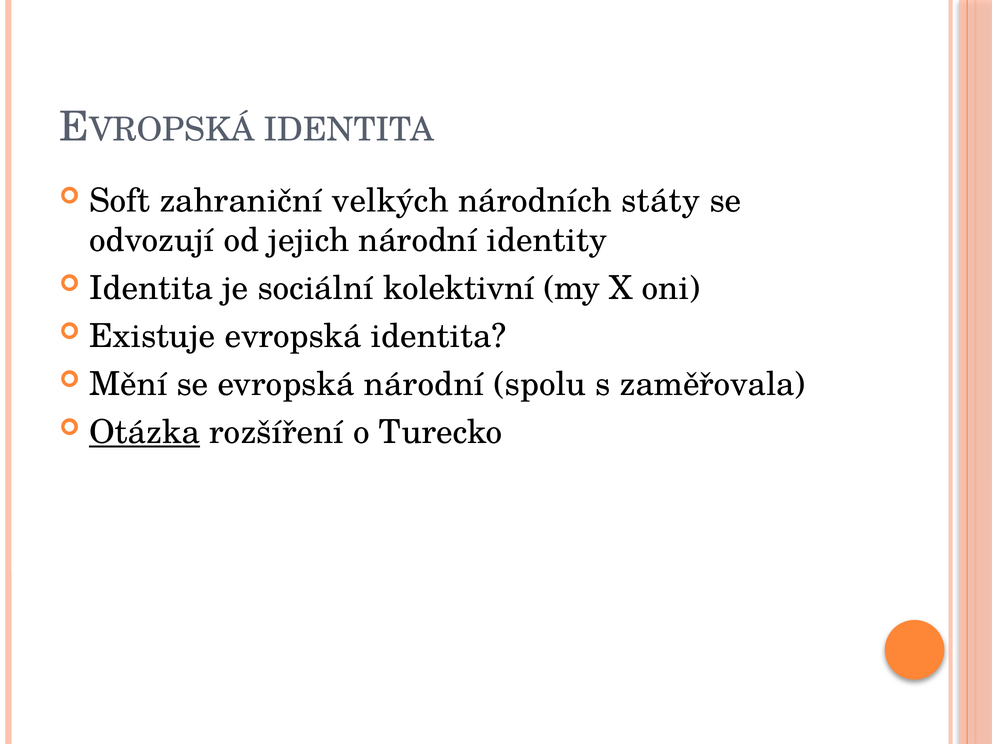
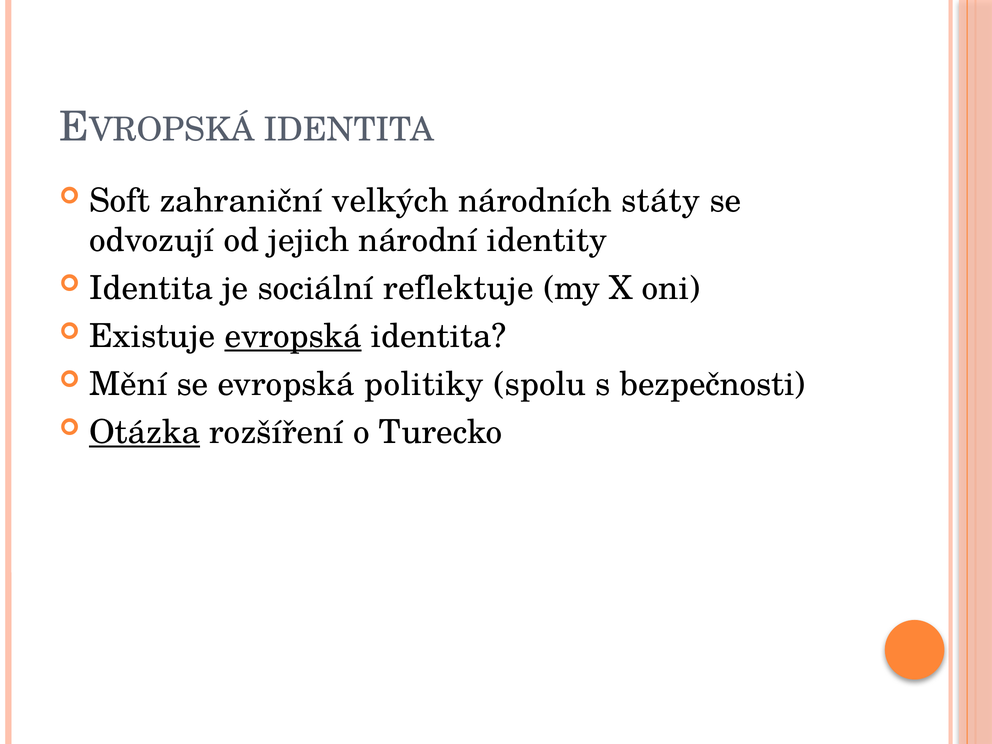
kolektivní: kolektivní -> reflektuje
evropská at (293, 336) underline: none -> present
evropská národní: národní -> politiky
zaměřovala: zaměřovala -> bezpečnosti
